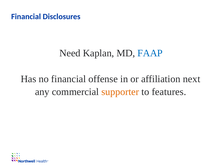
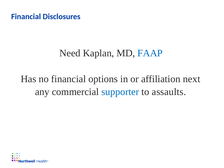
offense: offense -> options
supporter colour: orange -> blue
features: features -> assaults
